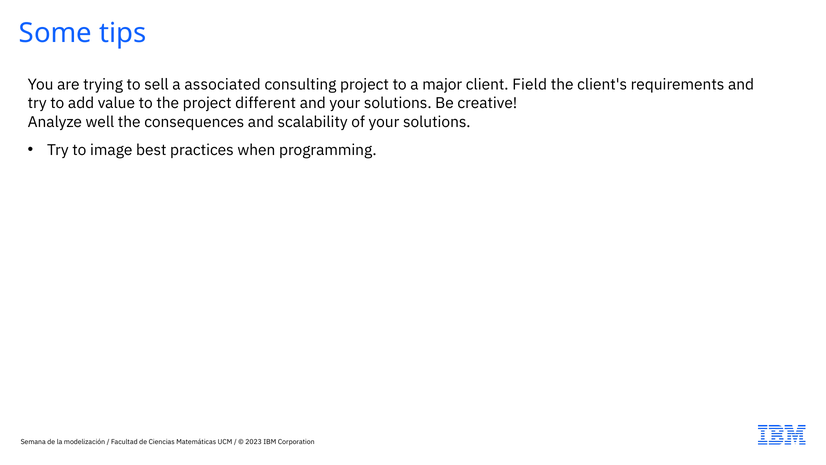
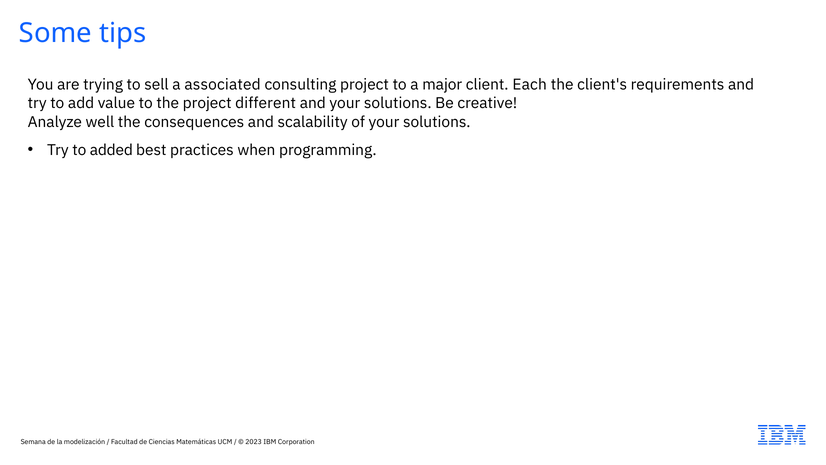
Field: Field -> Each
image: image -> added
